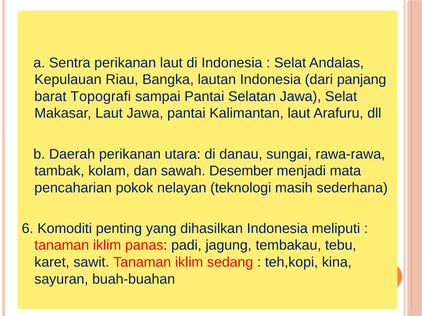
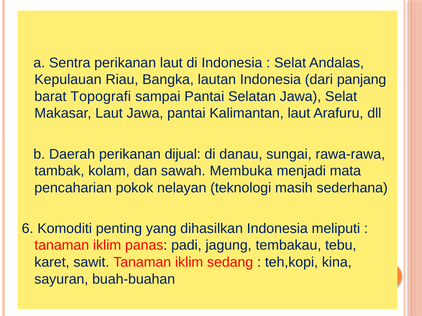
utara: utara -> dijual
Desember: Desember -> Membuka
